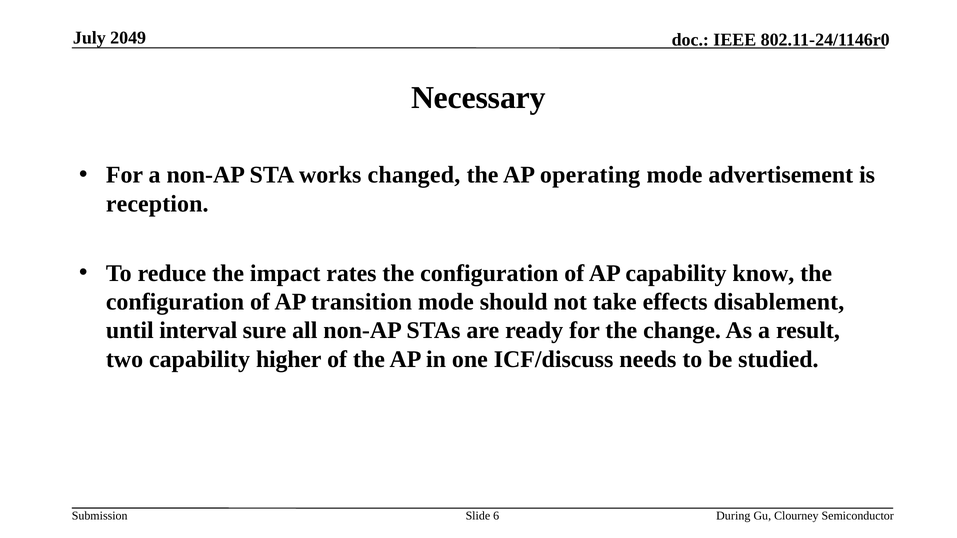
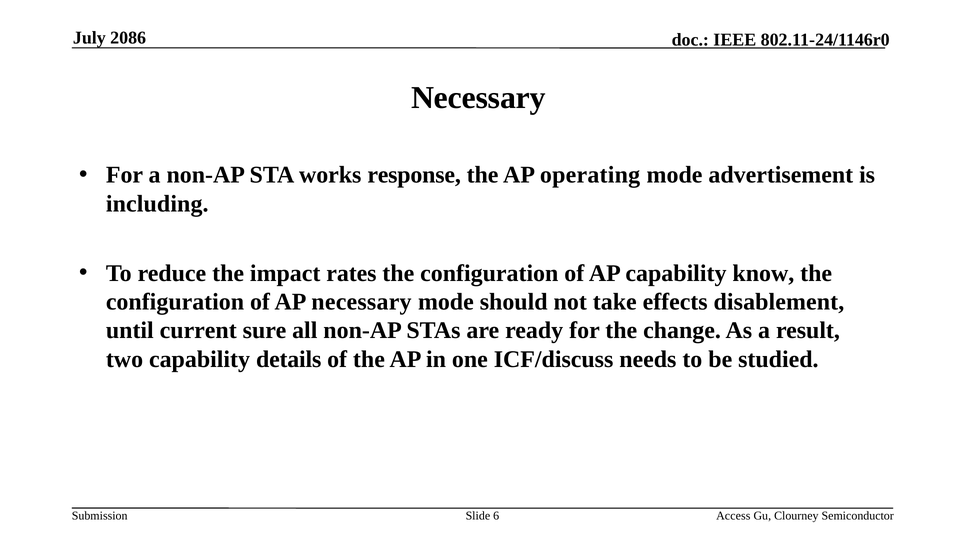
2049: 2049 -> 2086
changed: changed -> response
reception: reception -> including
AP transition: transition -> necessary
interval: interval -> current
higher: higher -> details
During: During -> Access
